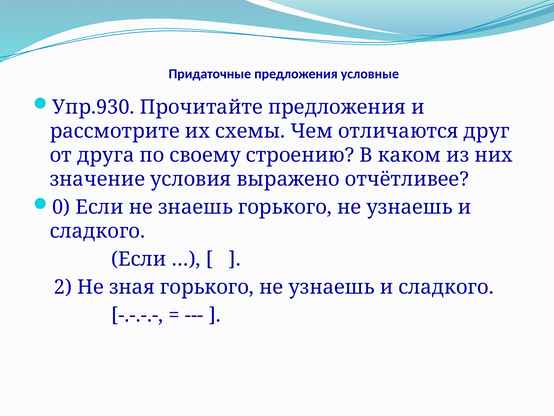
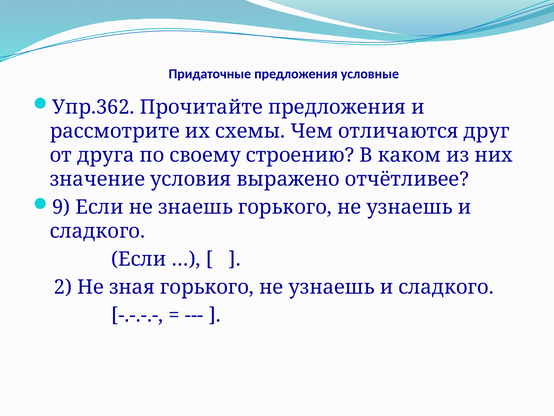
Упр.930: Упр.930 -> Упр.362
0: 0 -> 9
